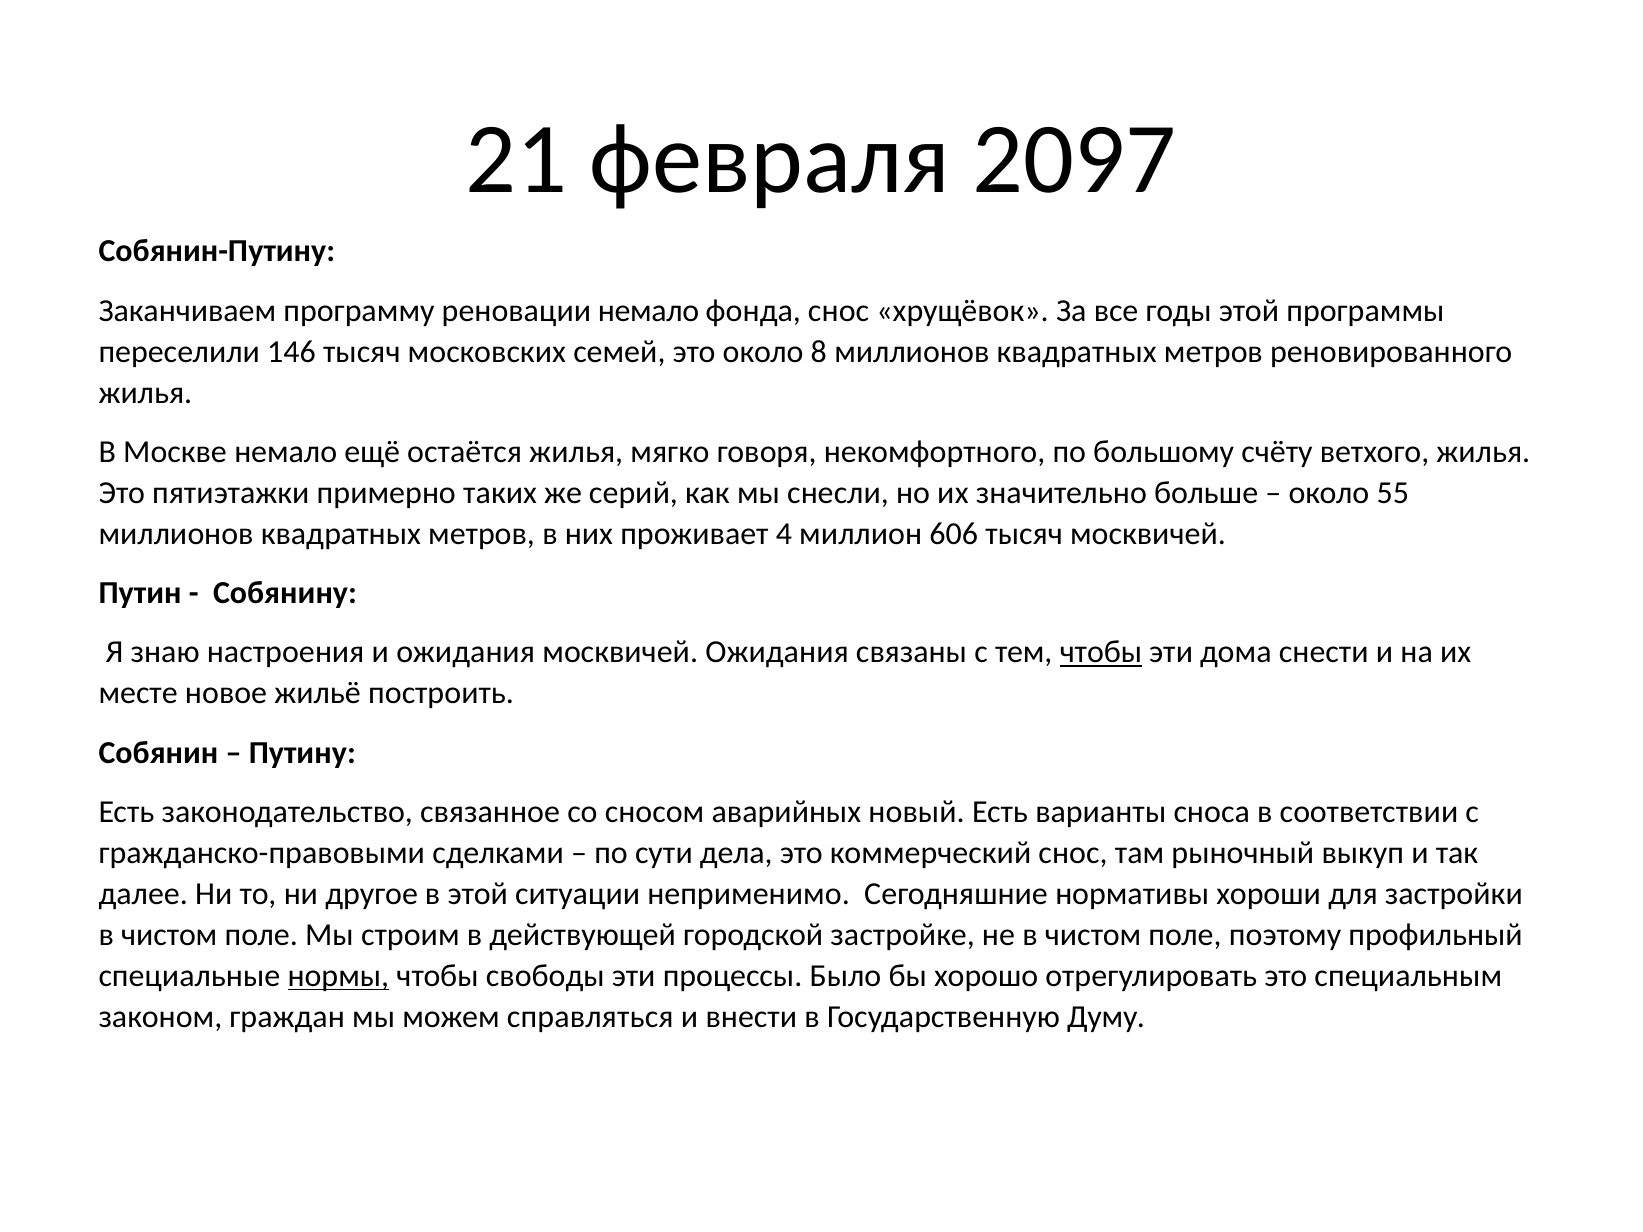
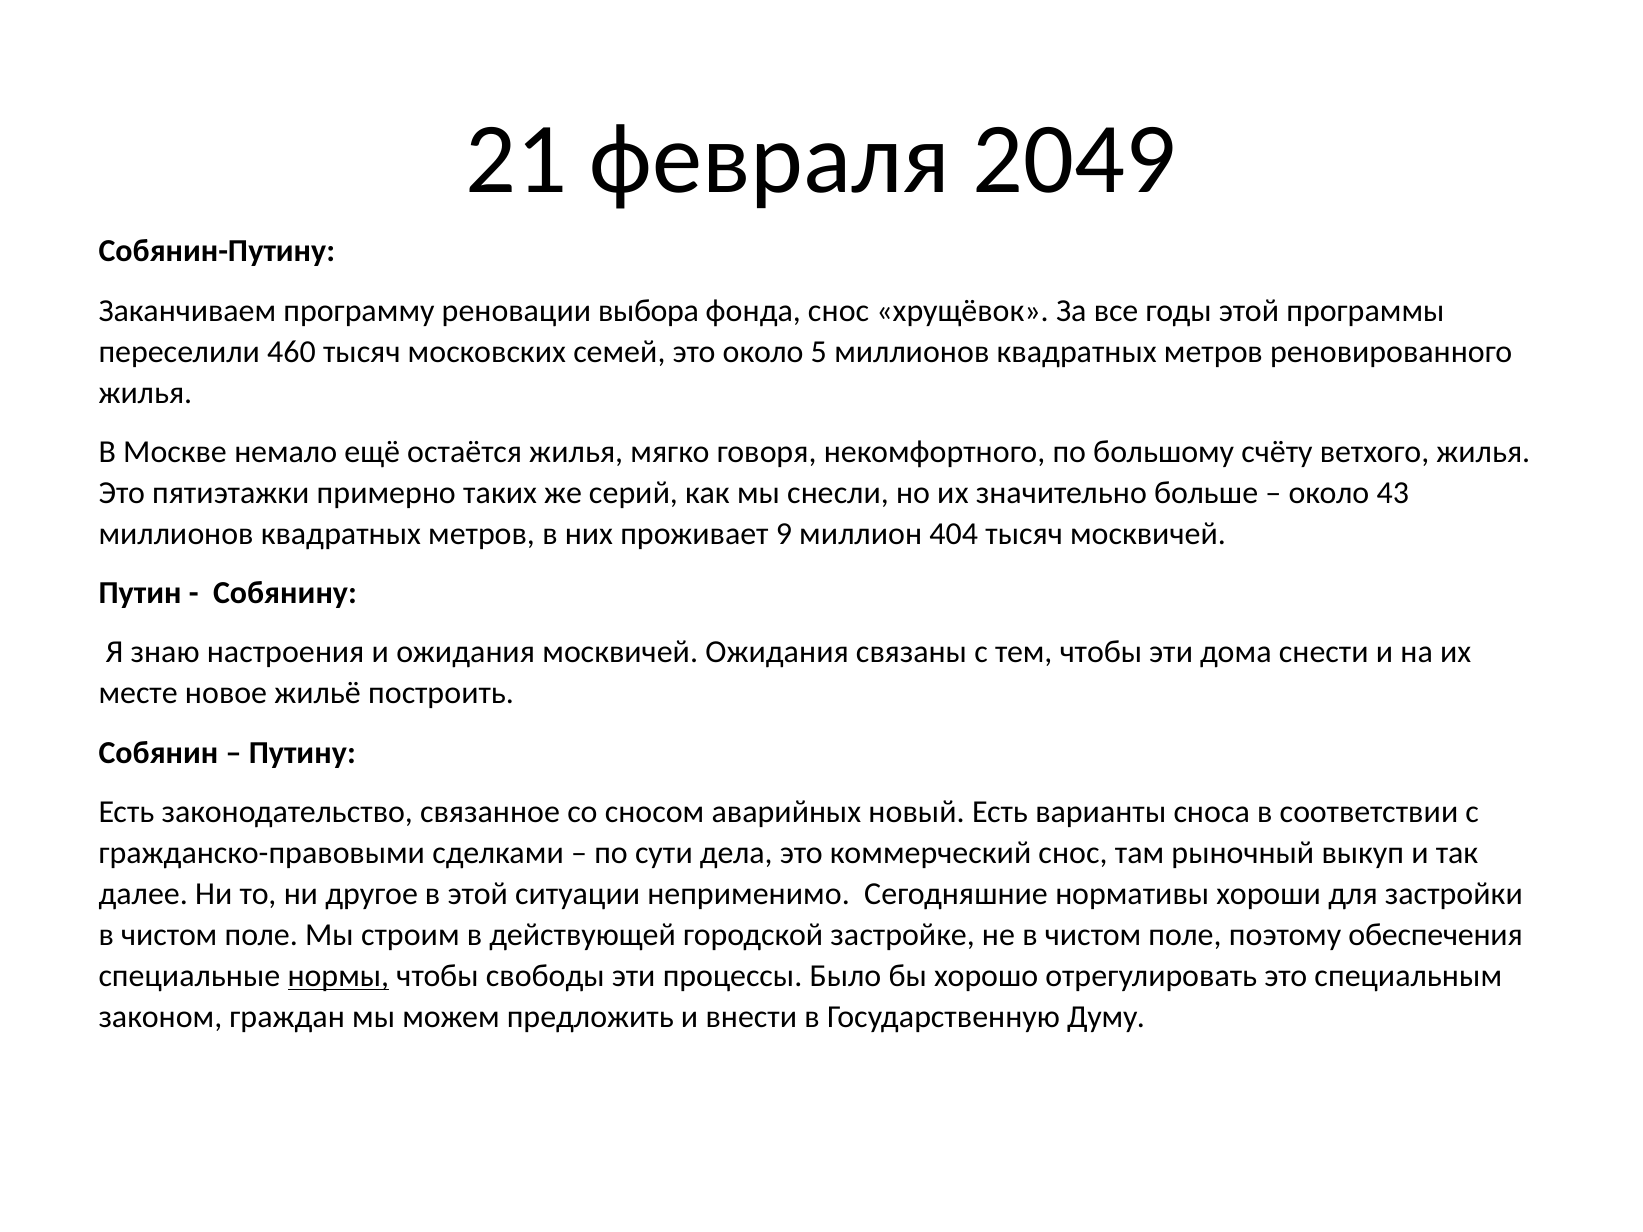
2097: 2097 -> 2049
реновации немало: немало -> выбора
146: 146 -> 460
8: 8 -> 5
55: 55 -> 43
4: 4 -> 9
606: 606 -> 404
чтобы at (1101, 652) underline: present -> none
профильный: профильный -> обеспечения
справляться: справляться -> предложить
